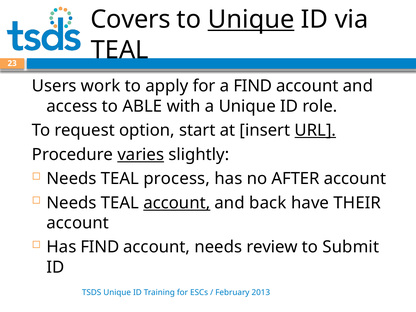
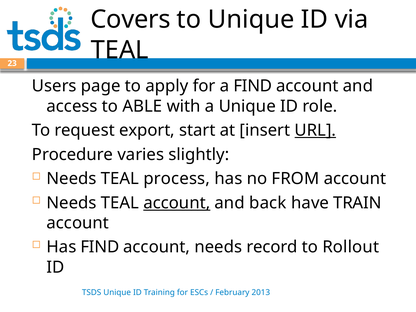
Unique at (251, 19) underline: present -> none
work: work -> page
option: option -> export
varies underline: present -> none
AFTER: AFTER -> FROM
THEIR: THEIR -> TRAIN
review: review -> record
Submit: Submit -> Rollout
